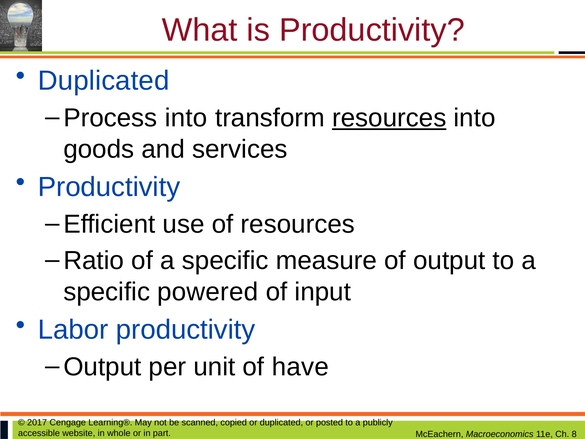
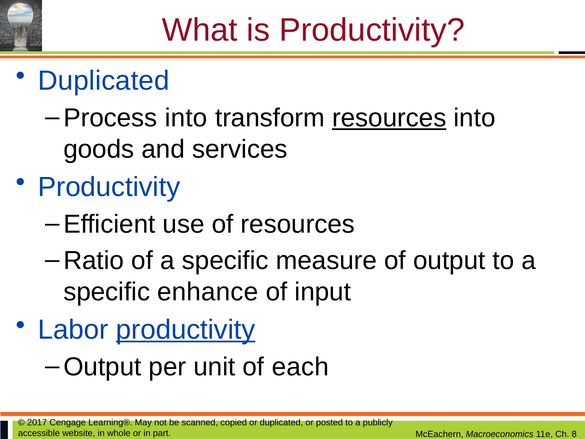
powered: powered -> enhance
productivity at (186, 330) underline: none -> present
have: have -> each
